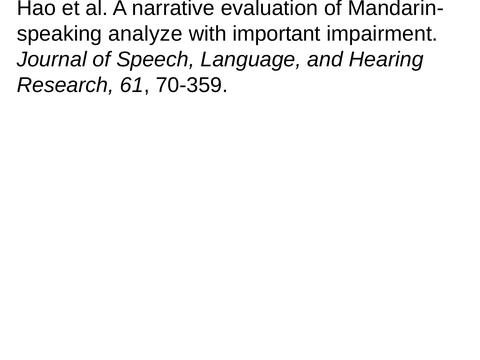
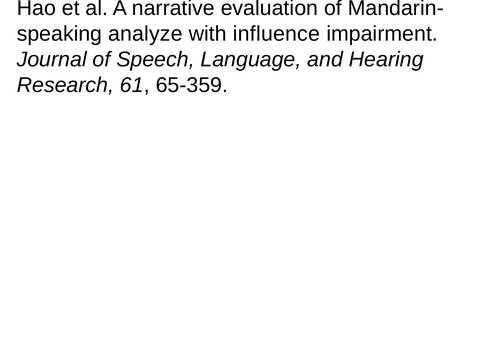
important: important -> influence
70-359: 70-359 -> 65-359
